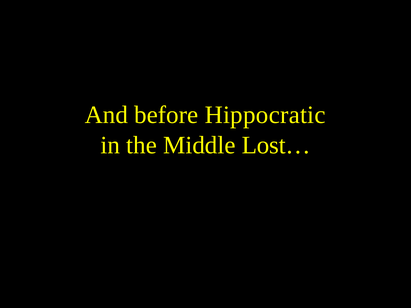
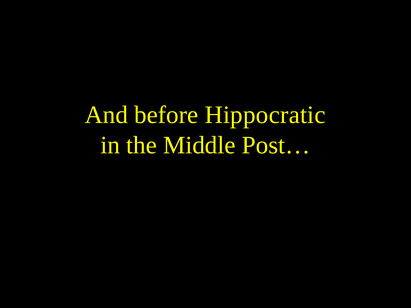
Lost…: Lost… -> Post…
